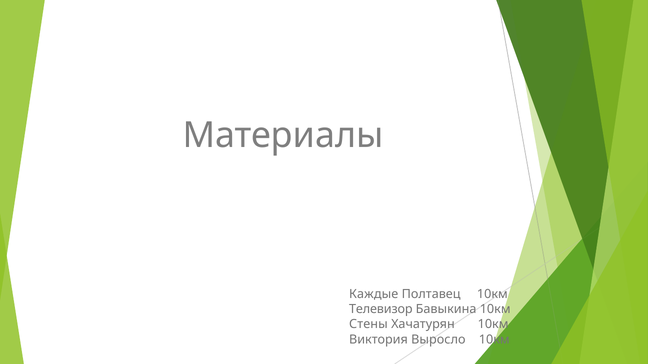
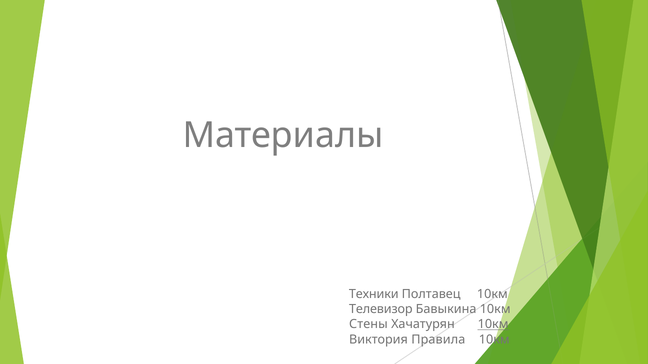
Каждые: Каждые -> Техники
10км at (493, 325) underline: none -> present
Выросло: Выросло -> Правила
